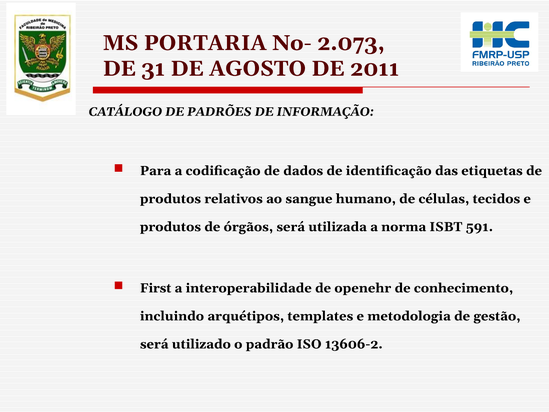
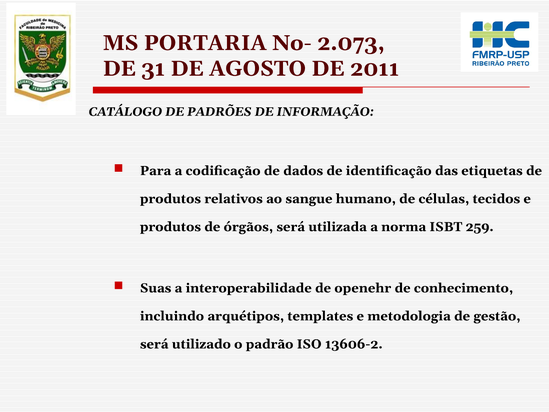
591: 591 -> 259
First: First -> Suas
